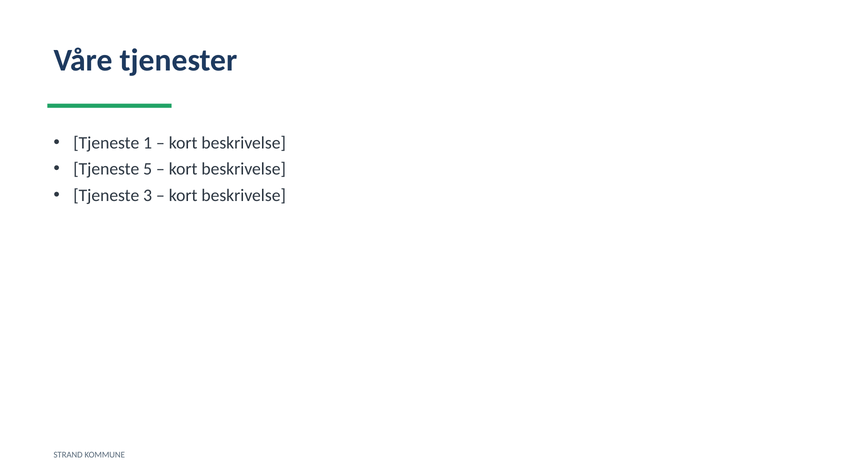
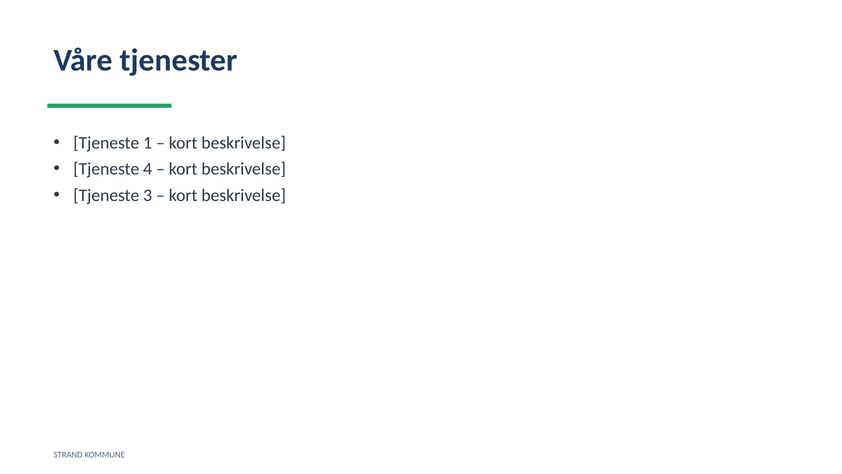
5: 5 -> 4
